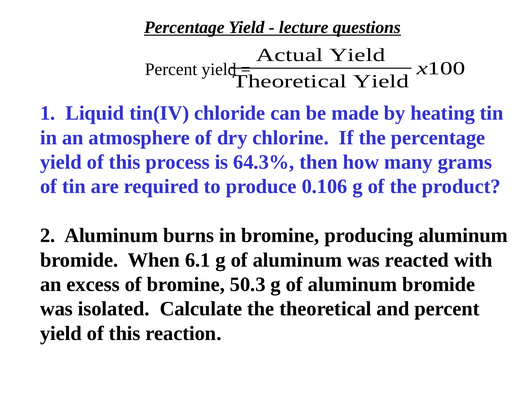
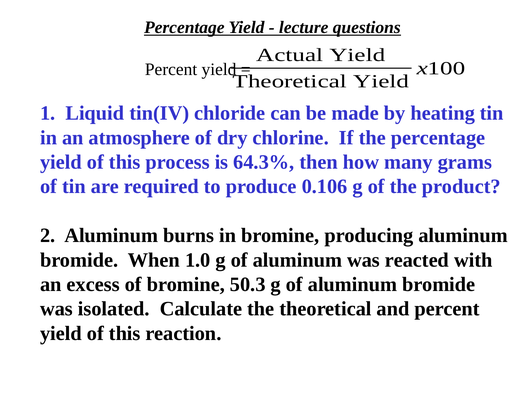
6.1: 6.1 -> 1.0
